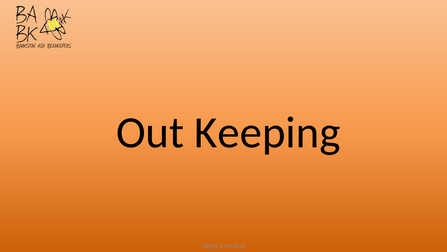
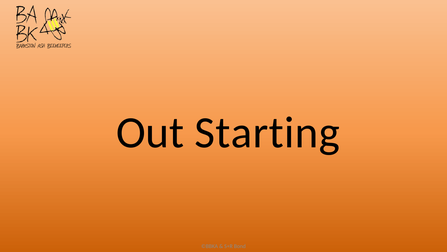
Keeping: Keeping -> Starting
